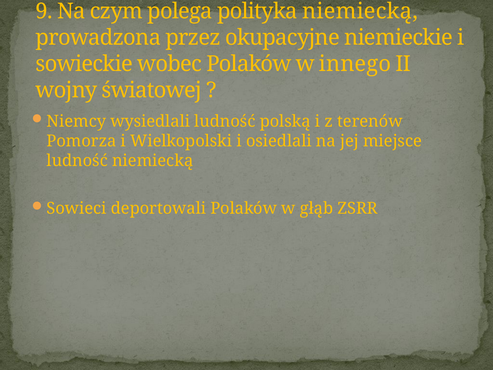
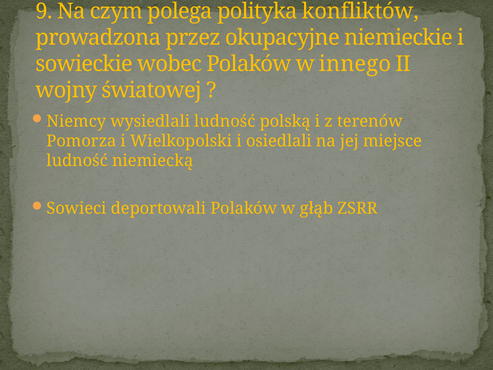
polityka niemiecką: niemiecką -> konfliktów
